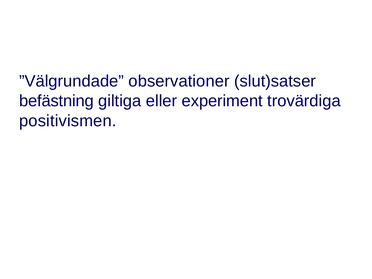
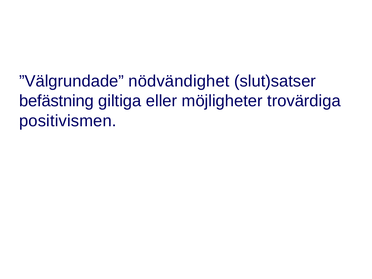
observationer: observationer -> nödvändighet
experiment: experiment -> möjligheter
